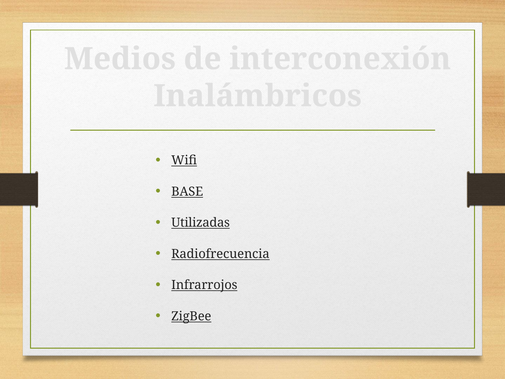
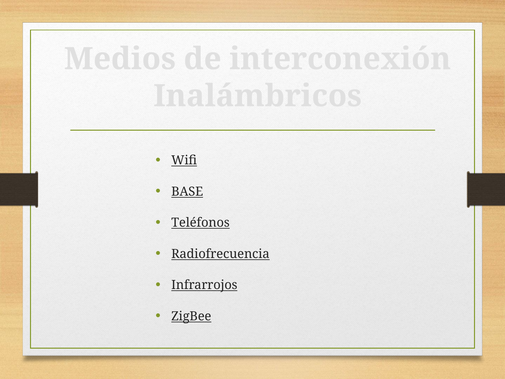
Utilizadas: Utilizadas -> Teléfonos
